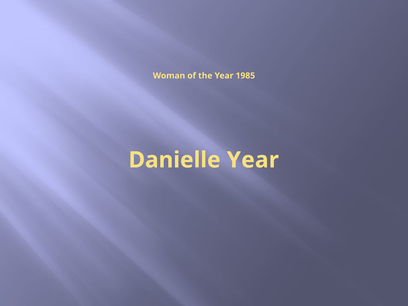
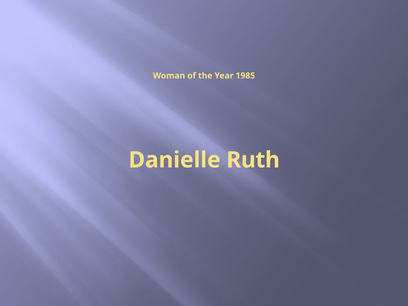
Danielle Year: Year -> Ruth
